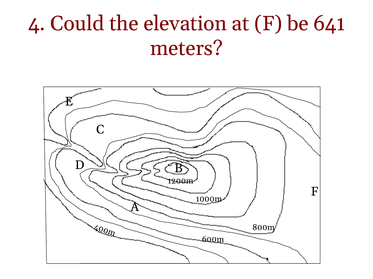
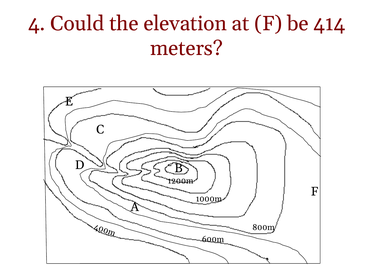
641: 641 -> 414
